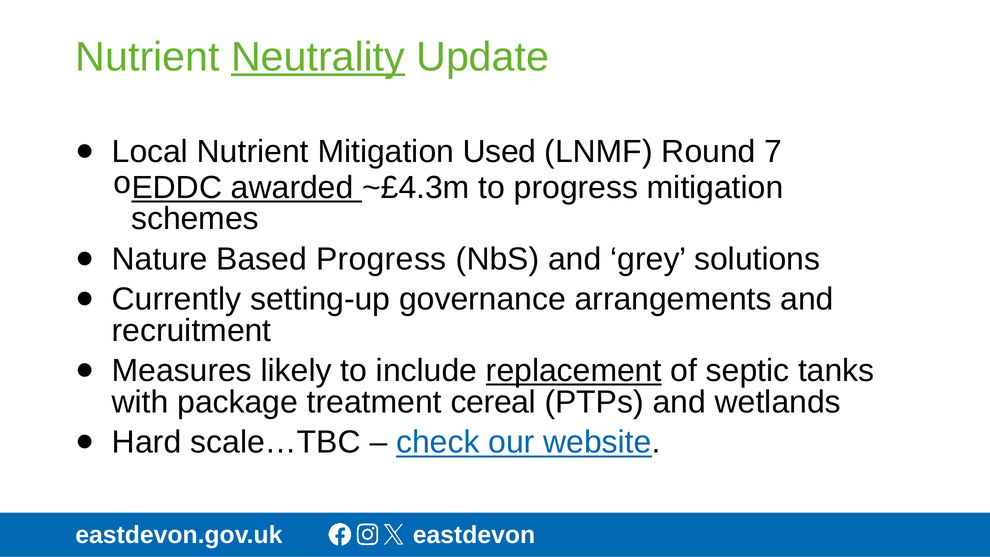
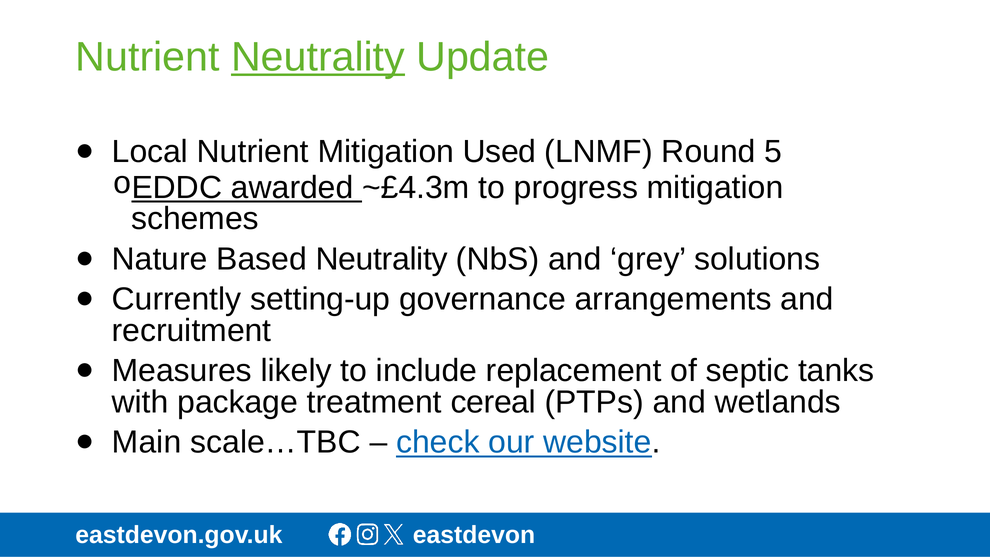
7: 7 -> 5
Based Progress: Progress -> Neutrality
replacement underline: present -> none
Hard: Hard -> Main
